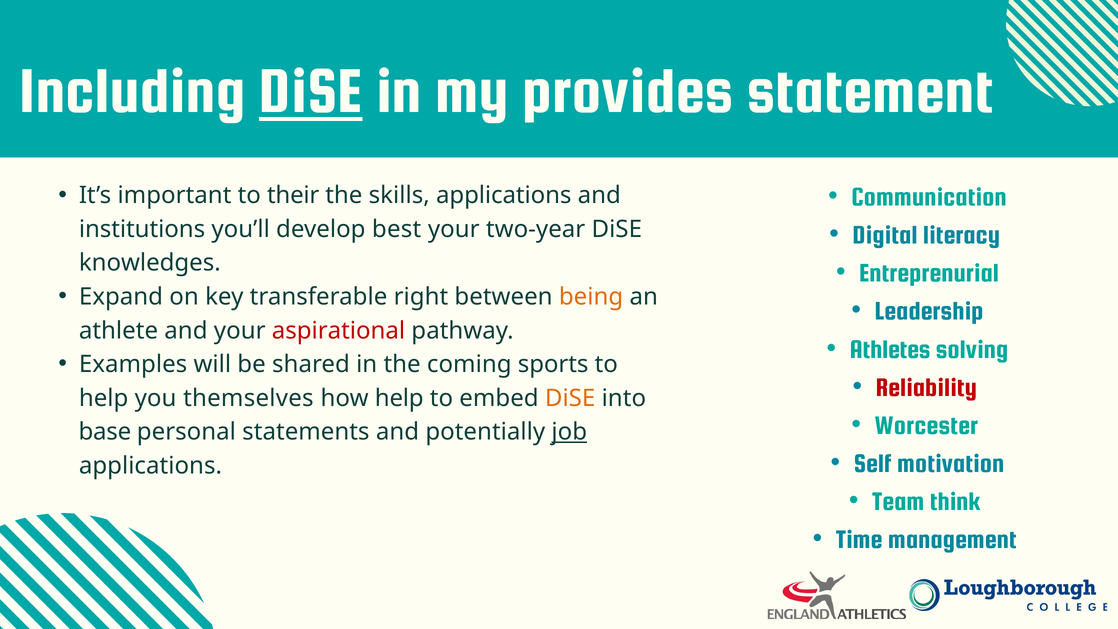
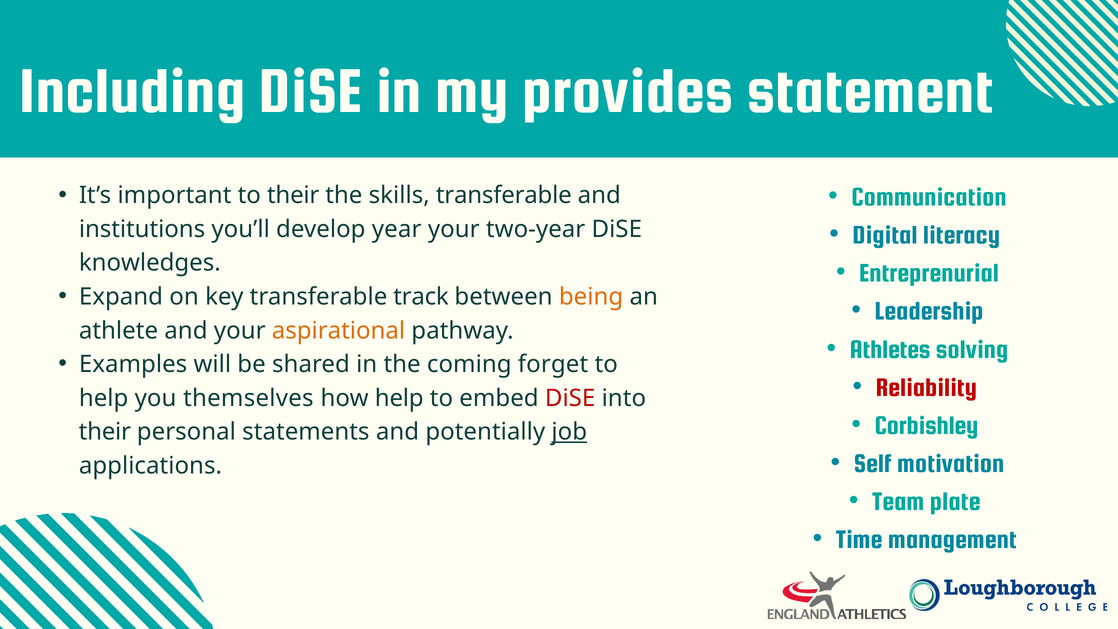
DiSE at (311, 91) underline: present -> none
skills applications: applications -> transferable
best: best -> year
right: right -> track
aspirational colour: red -> orange
sports: sports -> forget
DiSE at (570, 398) colour: orange -> red
Worcester: Worcester -> Corbishley
base at (105, 432): base -> their
think: think -> plate
